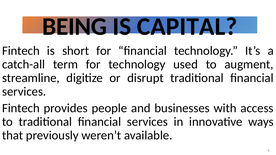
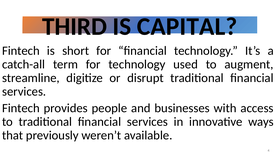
BEING: BEING -> THIRD
